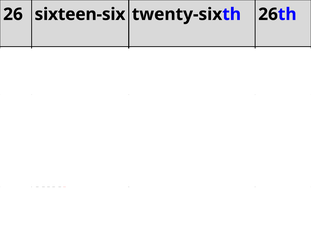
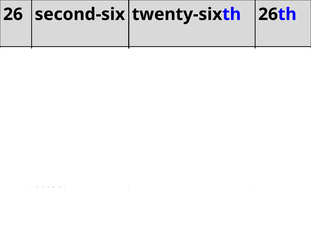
sixteen-six: sixteen-six -> second-six
